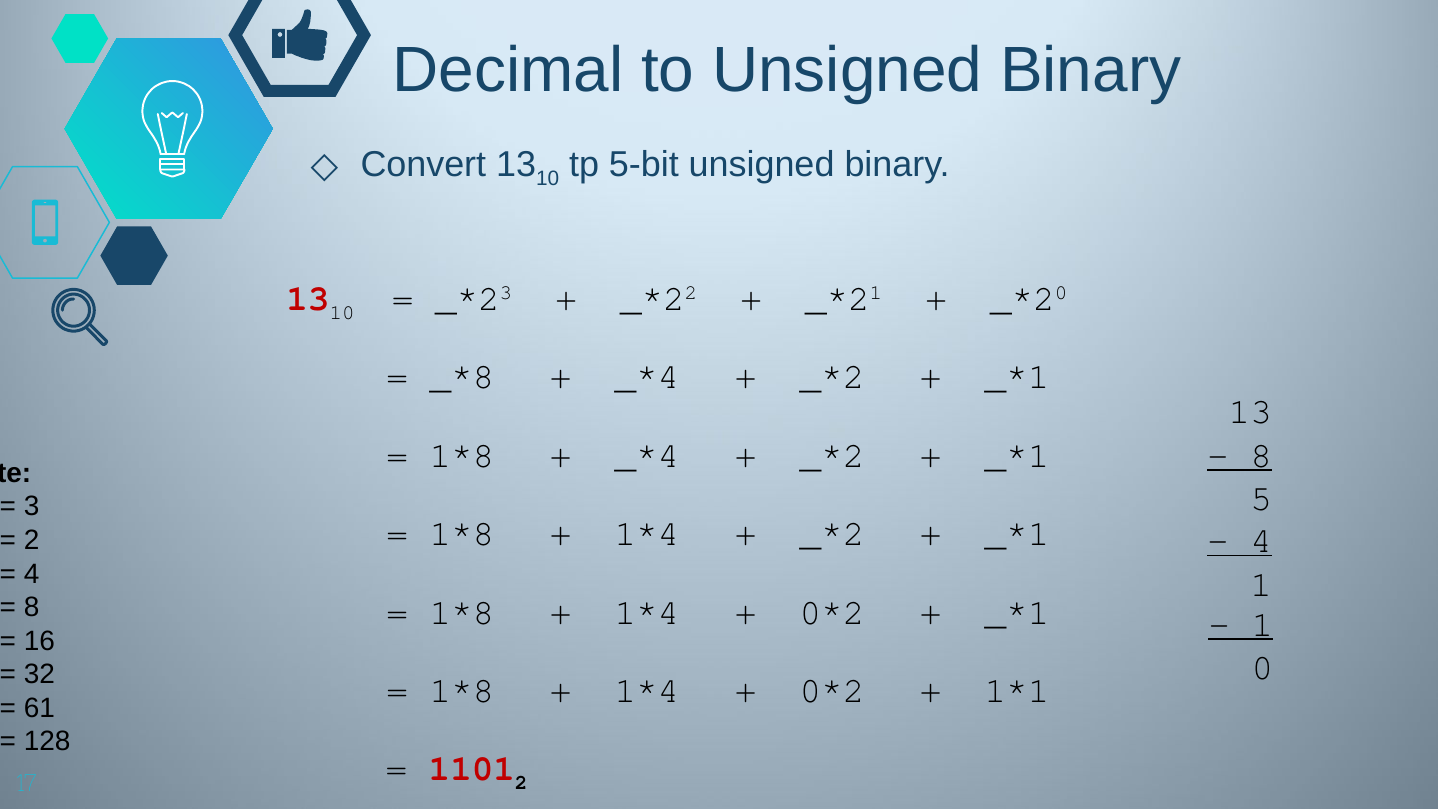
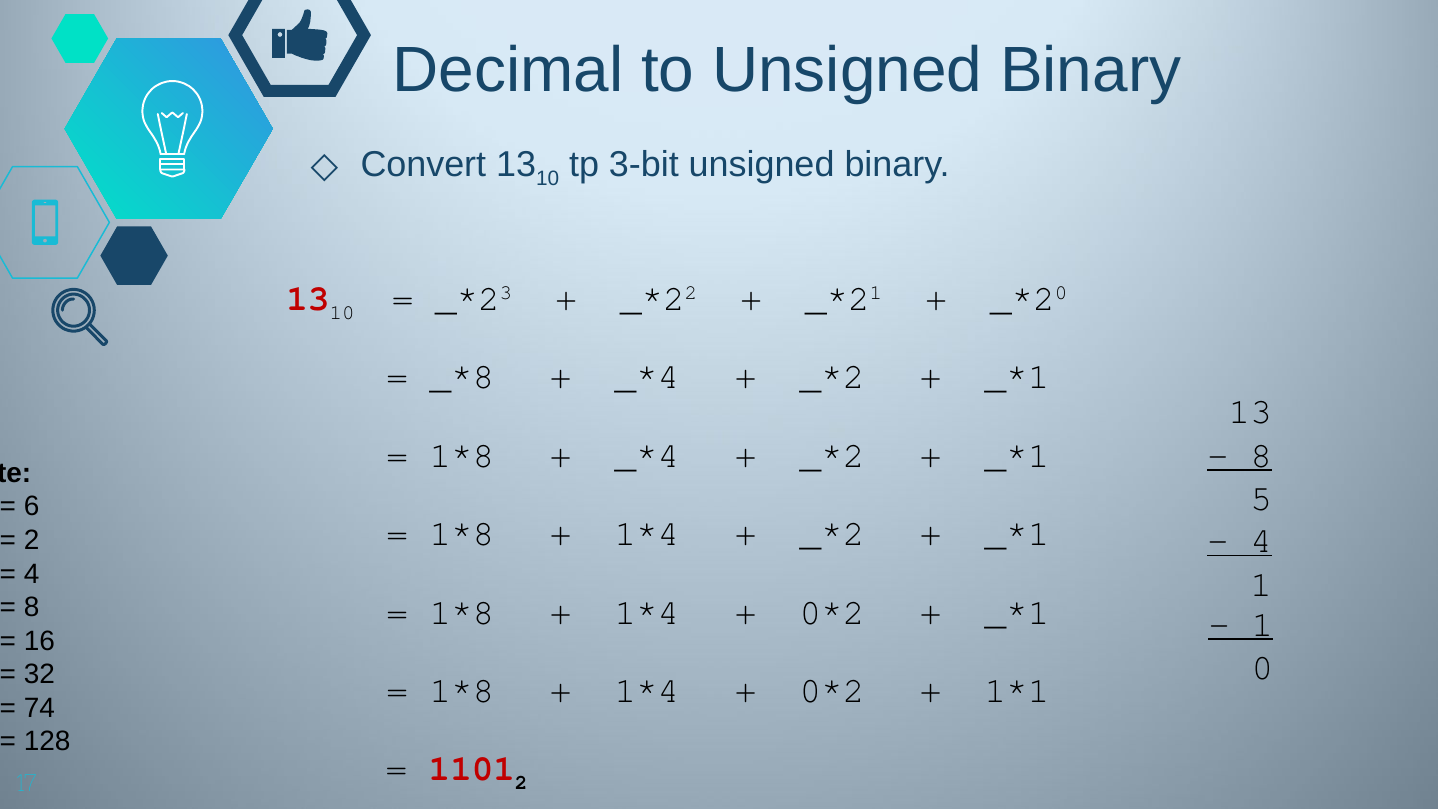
5-bit: 5-bit -> 3-bit
3: 3 -> 6
61: 61 -> 74
